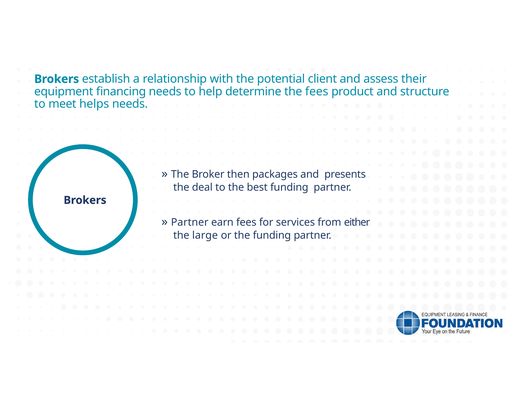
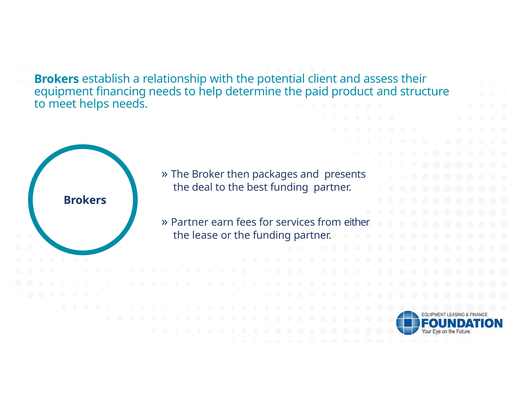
the fees: fees -> paid
large: large -> lease
